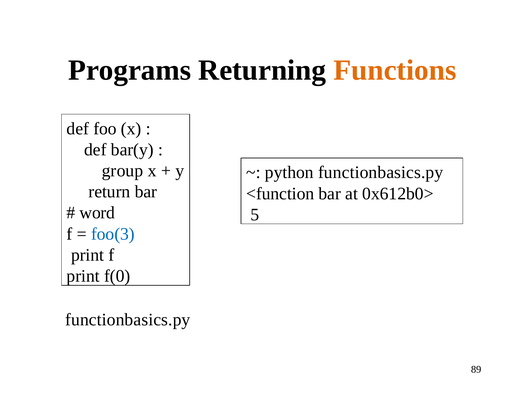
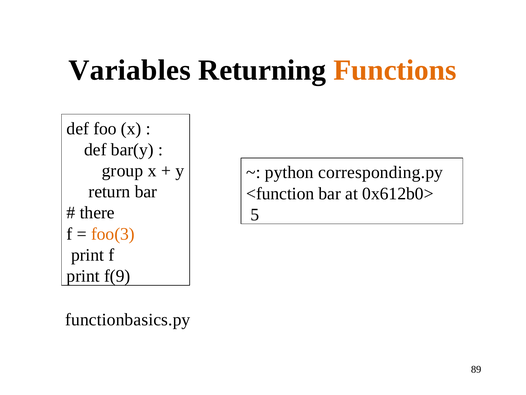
Programs: Programs -> Variables
python functionbasics.py: functionbasics.py -> corresponding.py
word: word -> there
foo(3 colour: blue -> orange
f(0: f(0 -> f(9
